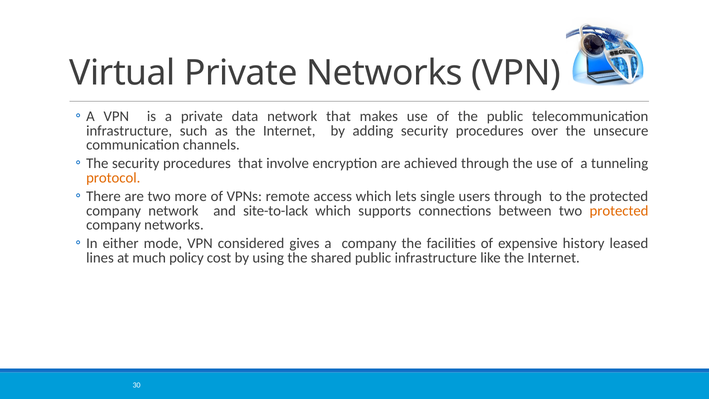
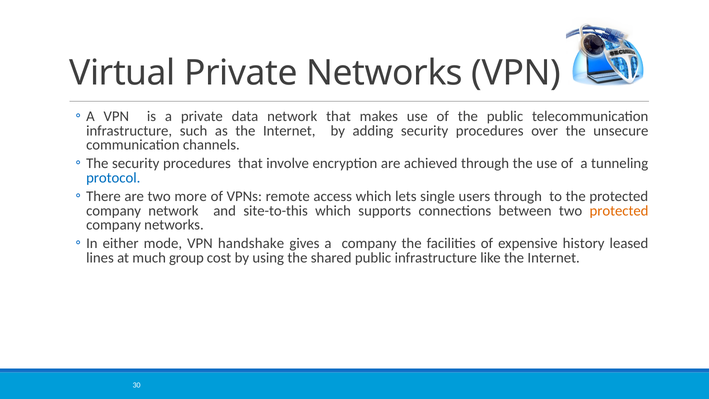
protocol colour: orange -> blue
site-to-lack: site-to-lack -> site-to-this
considered: considered -> handshake
policy: policy -> group
